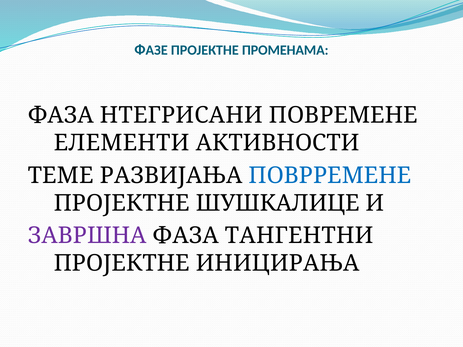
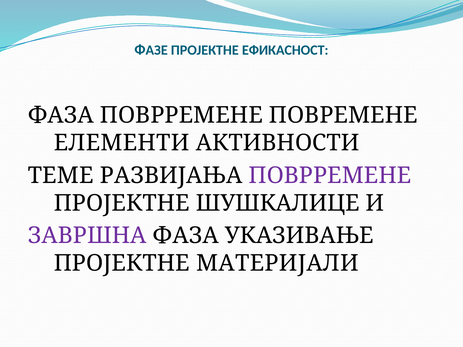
ПРОМЕНАМА: ПРОМЕНАМА -> ЕФИКАСНОСТ
ФАЗА НТЕГРИСАНИ: НТЕГРИСАНИ -> ПОВРРЕМЕНЕ
ПОВРРЕМЕНЕ at (330, 176) colour: blue -> purple
ТАНГЕНТНИ: ТАНГЕНТНИ -> УКАЗИВАЊЕ
ИНИЦИРАЊА: ИНИЦИРАЊА -> МАТЕРИЈАЛИ
